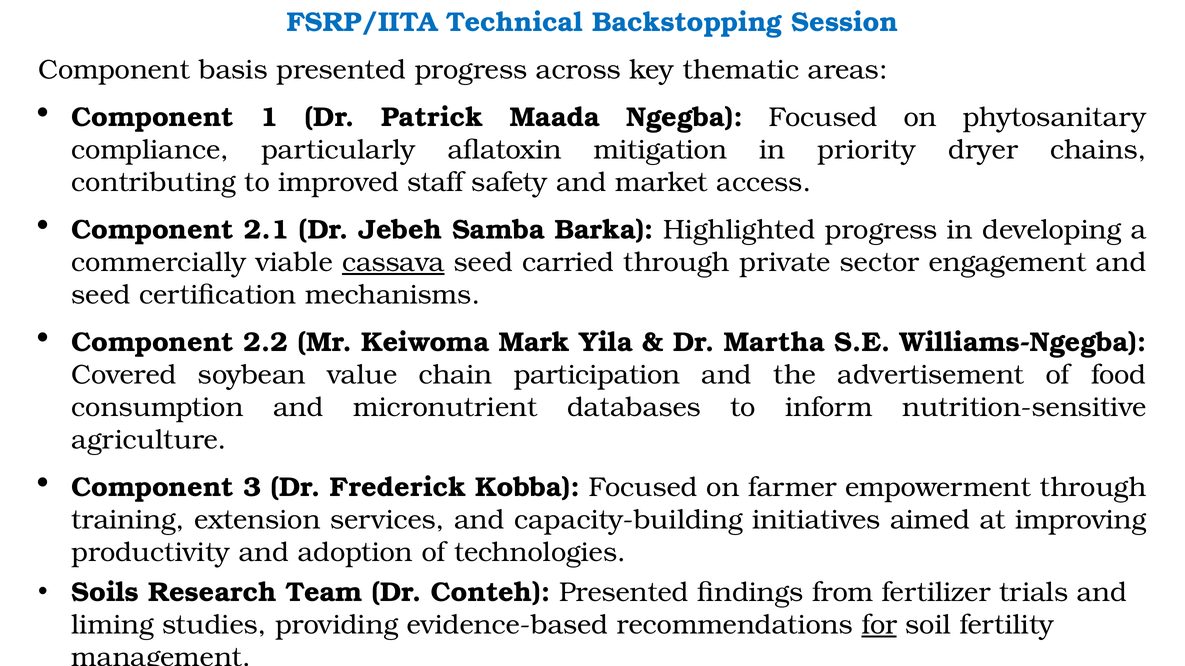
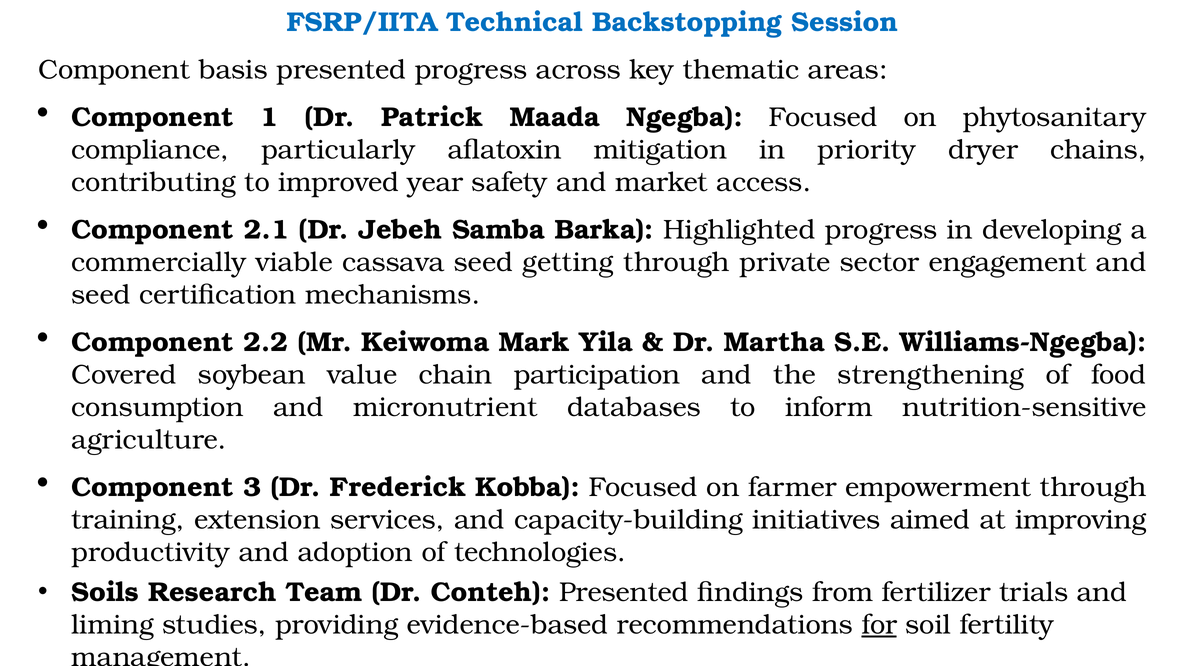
staff: staff -> year
cassava underline: present -> none
carried: carried -> getting
advertisement: advertisement -> strengthening
